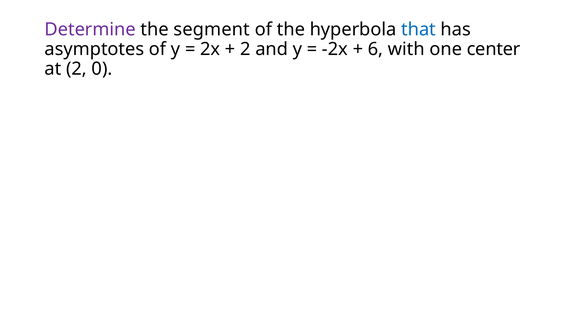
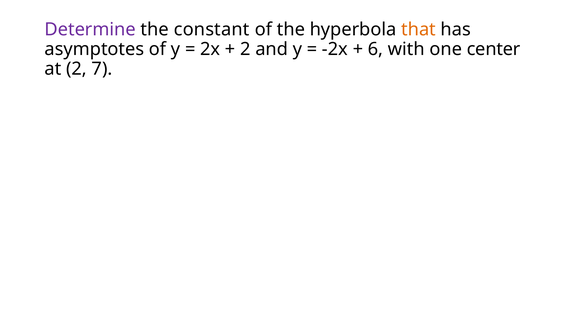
segment: segment -> constant
that colour: blue -> orange
0: 0 -> 7
